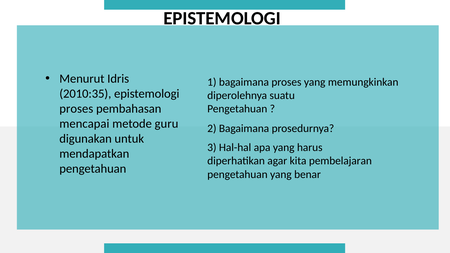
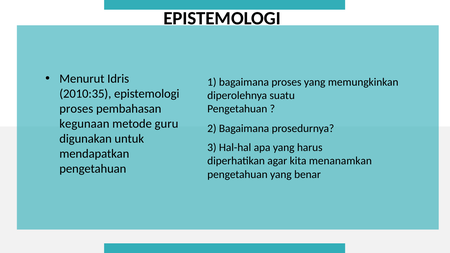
mencapai: mencapai -> kegunaan
pembelajaran: pembelajaran -> menanamkan
